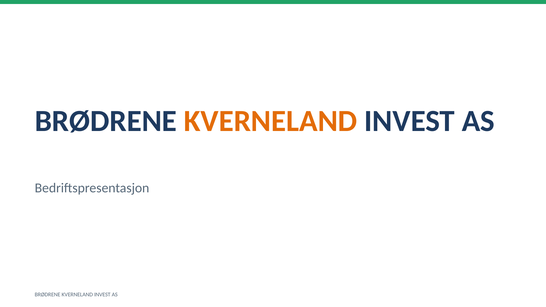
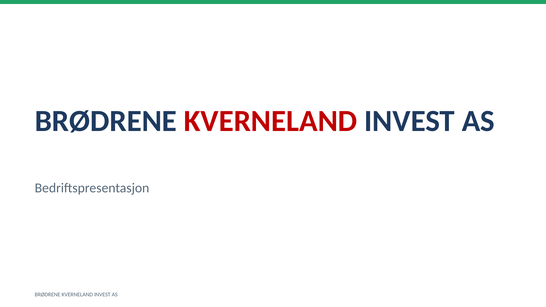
KVERNELAND at (271, 121) colour: orange -> red
